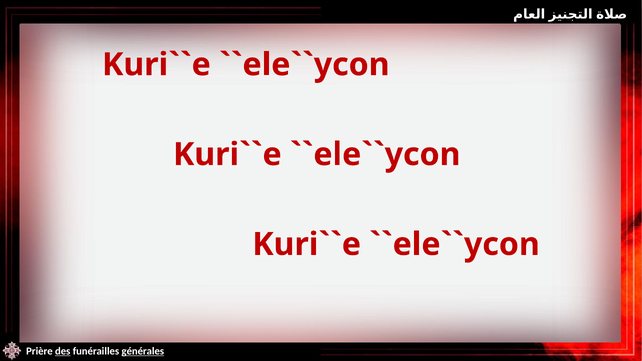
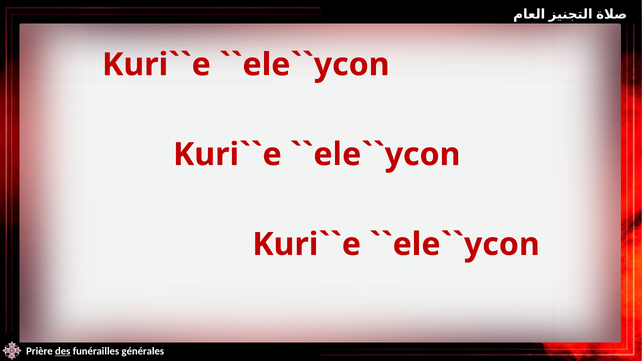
générales underline: present -> none
